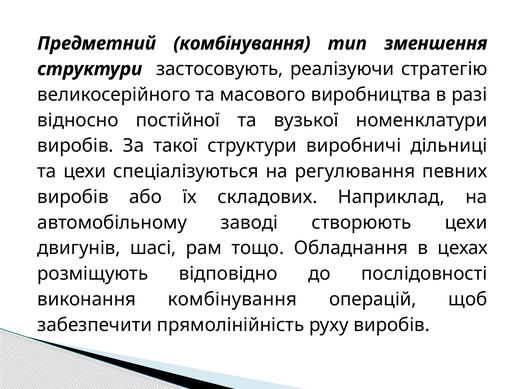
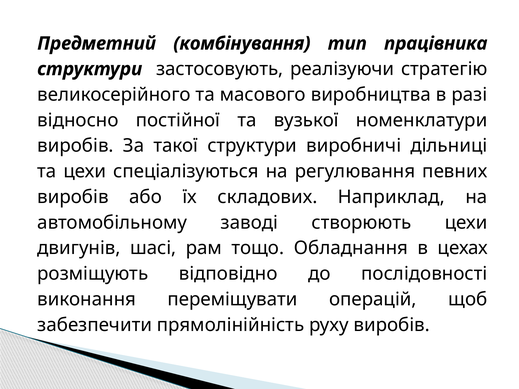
зменшення: зменшення -> працівника
виконання комбінування: комбінування -> переміщувати
